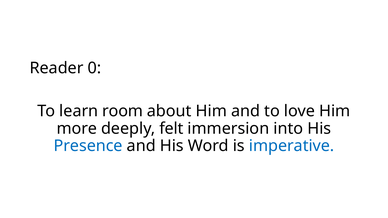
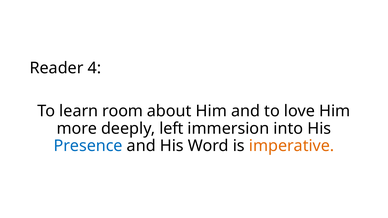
0: 0 -> 4
felt: felt -> left
imperative colour: blue -> orange
